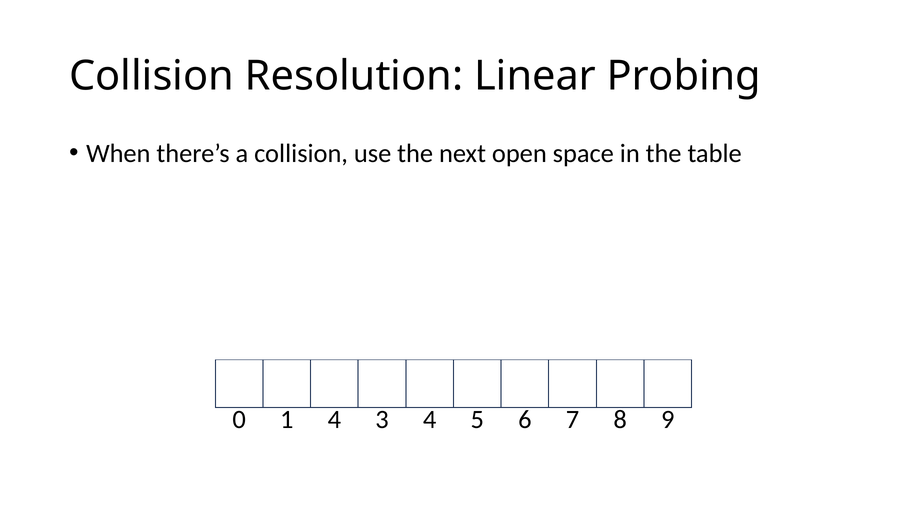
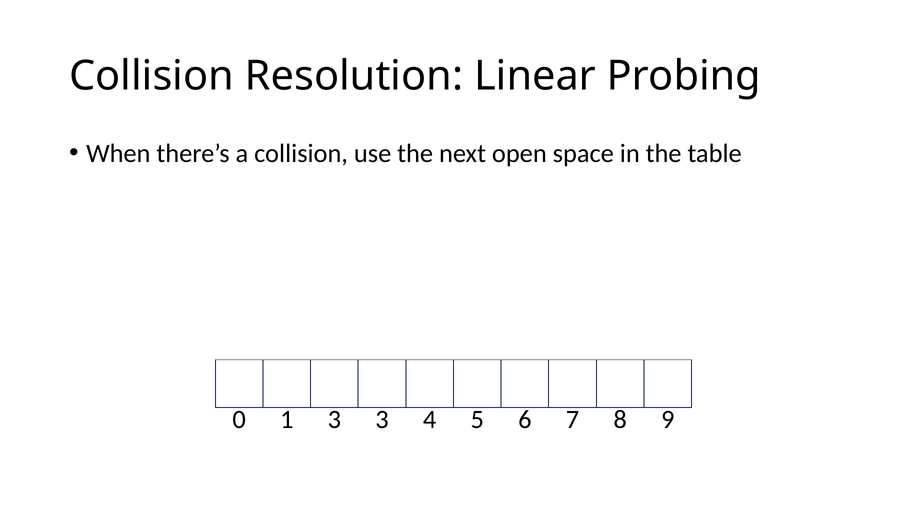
1 4: 4 -> 3
